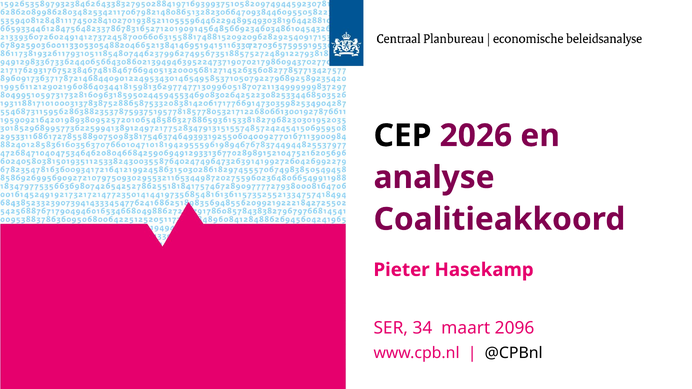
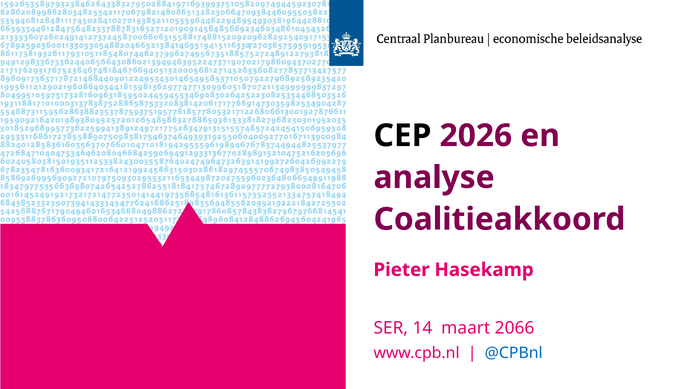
34: 34 -> 14
2096: 2096 -> 2066
@CPBnl colour: black -> blue
